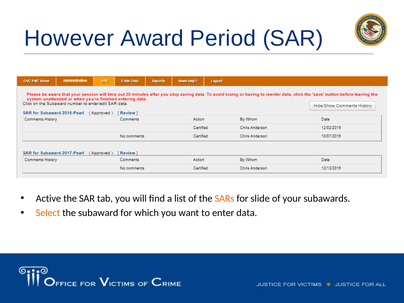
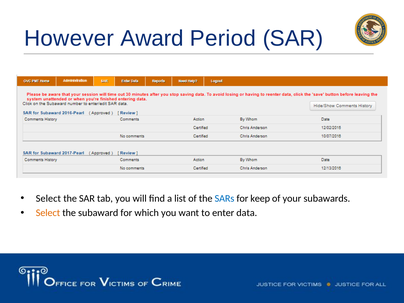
Active at (48, 198): Active -> Select
SARs colour: orange -> blue
slide: slide -> keep
